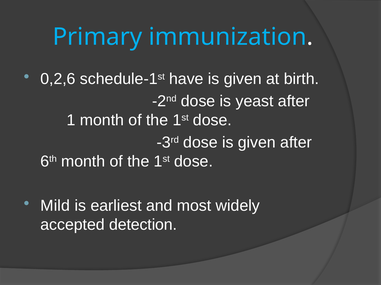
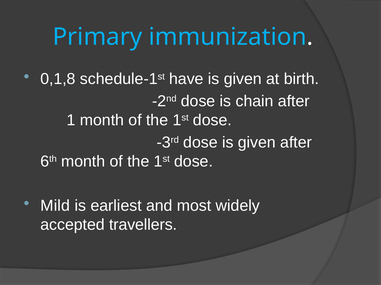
0,2,6: 0,2,6 -> 0,1,8
yeast: yeast -> chain
detection: detection -> travellers
